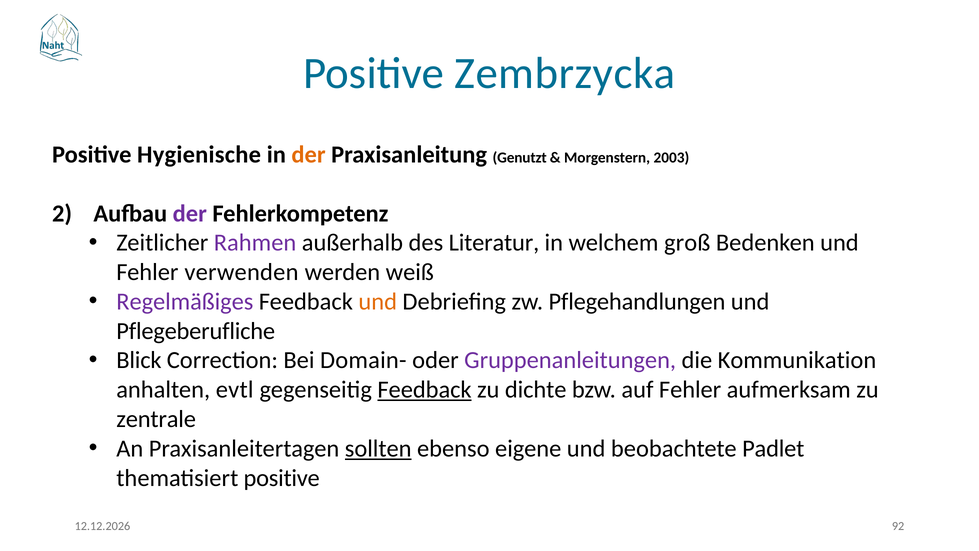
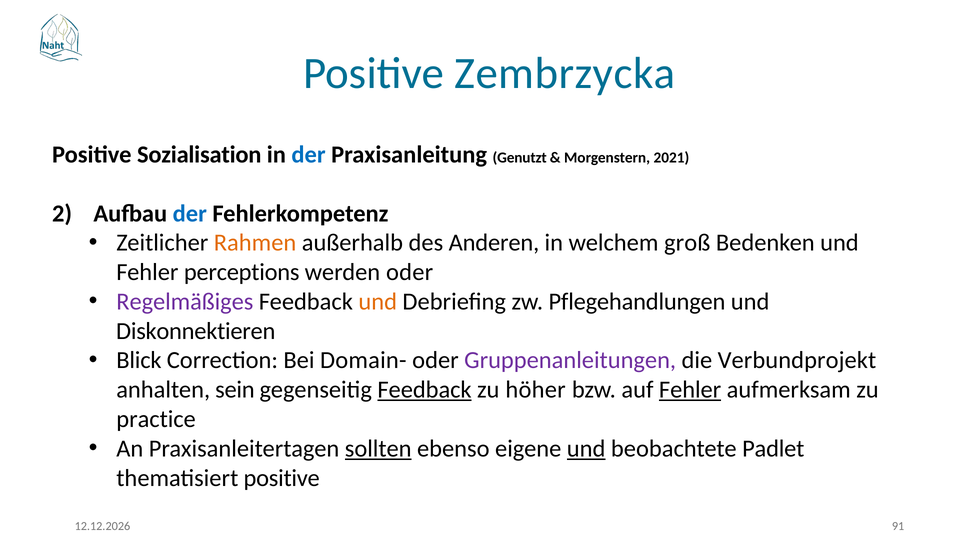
Hygienische: Hygienische -> Sozialisation
der at (309, 155) colour: orange -> blue
2003: 2003 -> 2021
der at (190, 213) colour: purple -> blue
Rahmen colour: purple -> orange
Literatur: Literatur -> Anderen
verwenden: verwenden -> perceptions
werden weiß: weiß -> oder
Pflegeberufliche: Pflegeberufliche -> Diskonnektieren
Kommunikation: Kommunikation -> Verbundprojekt
evtl: evtl -> sein
dichte: dichte -> höher
Fehler at (690, 390) underline: none -> present
zentrale: zentrale -> practice
und at (586, 448) underline: none -> present
92: 92 -> 91
